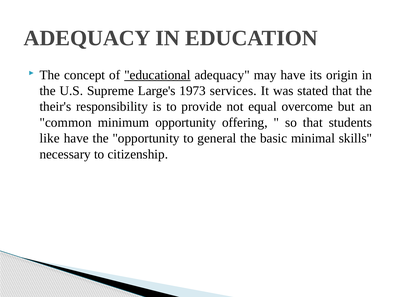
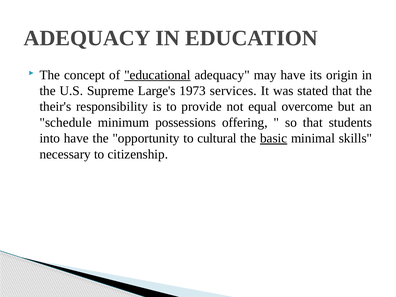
common: common -> schedule
minimum opportunity: opportunity -> possessions
like: like -> into
general: general -> cultural
basic underline: none -> present
